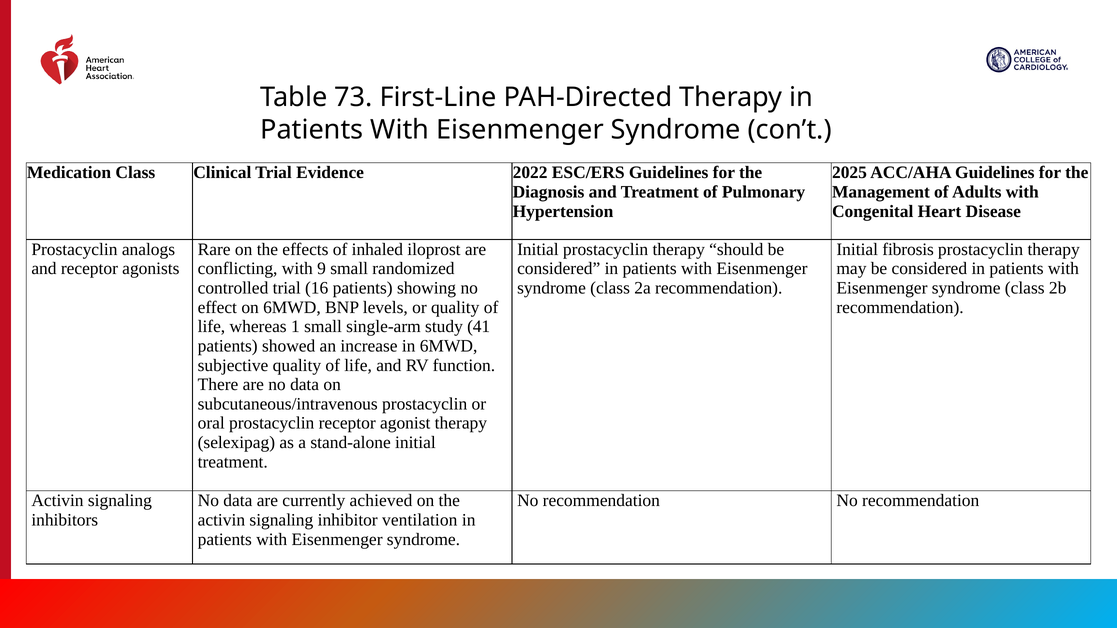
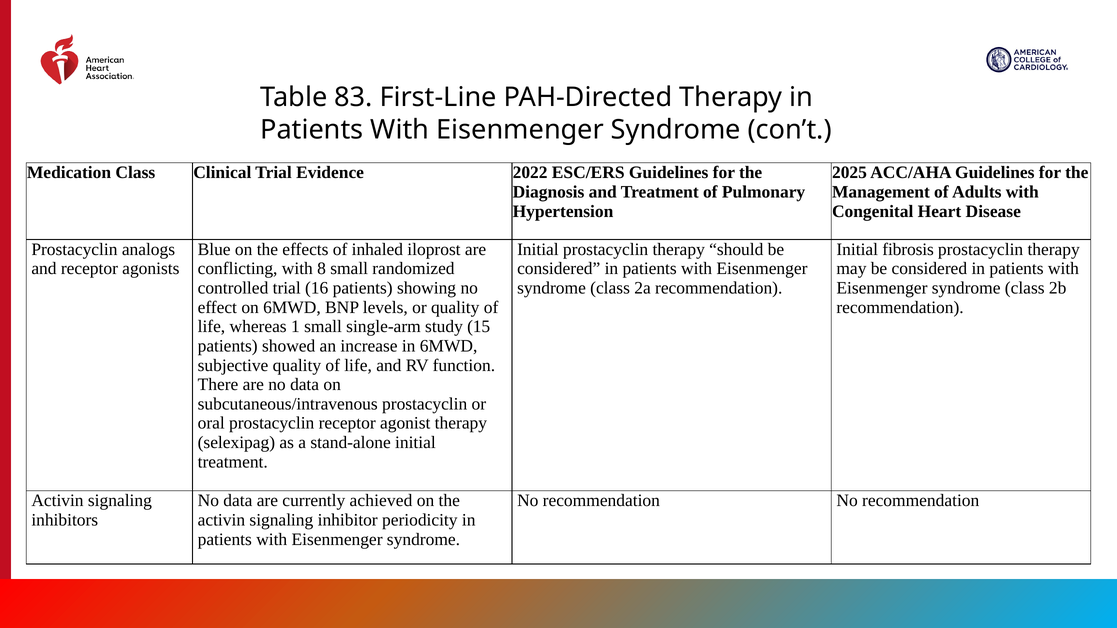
73: 73 -> 83
Rare: Rare -> Blue
9: 9 -> 8
41: 41 -> 15
ventilation: ventilation -> periodicity
